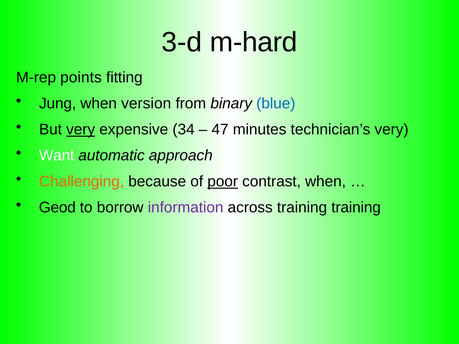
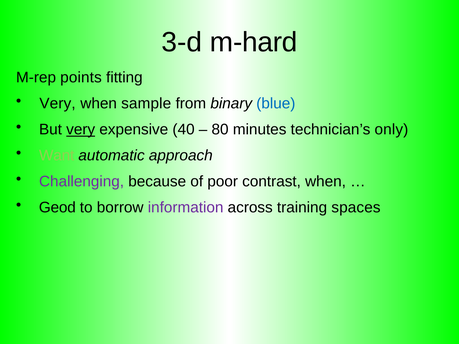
Jung at (58, 104): Jung -> Very
version: version -> sample
34: 34 -> 40
47: 47 -> 80
technician’s very: very -> only
Want colour: white -> light green
Challenging colour: orange -> purple
poor underline: present -> none
training training: training -> spaces
